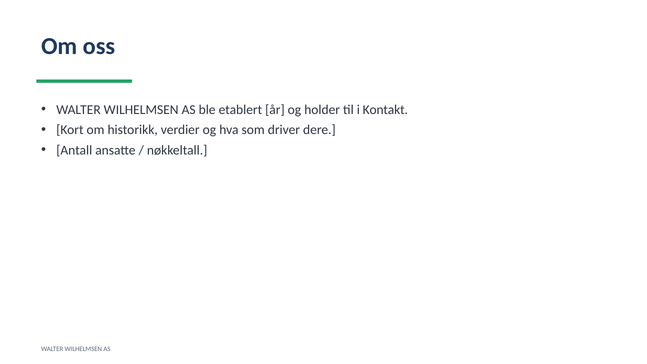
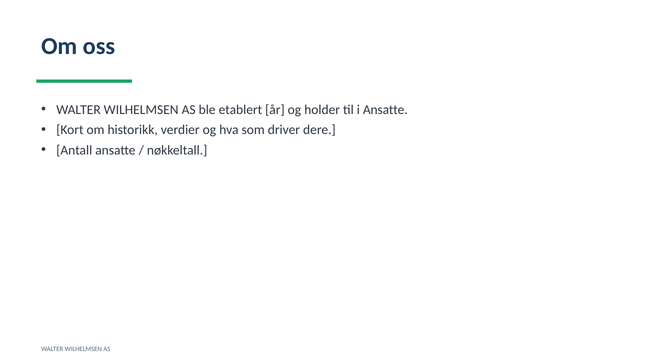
i Kontakt: Kontakt -> Ansatte
